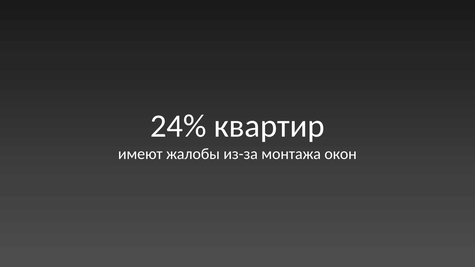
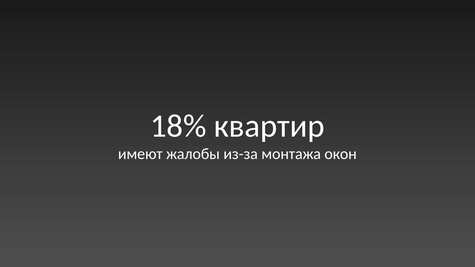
24%: 24% -> 18%
